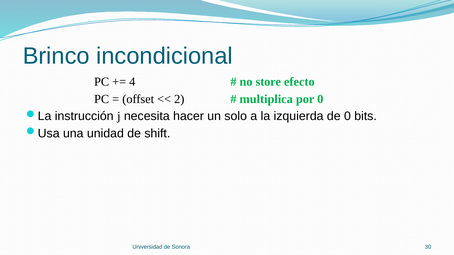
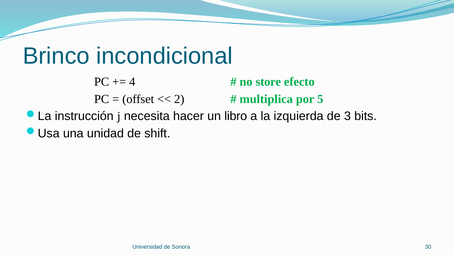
por 0: 0 -> 5
solo: solo -> libro
de 0: 0 -> 3
